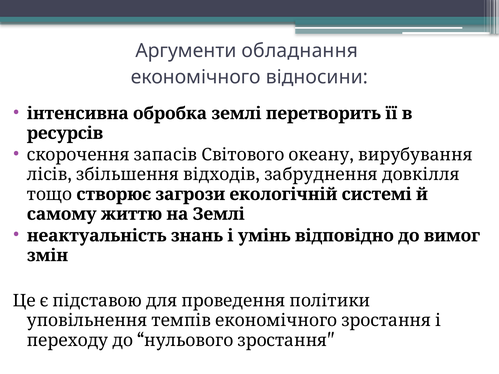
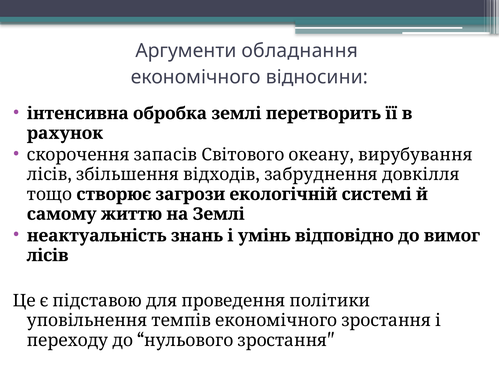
ресурсів: ресурсів -> рахунок
змін at (47, 256): змін -> лісів
